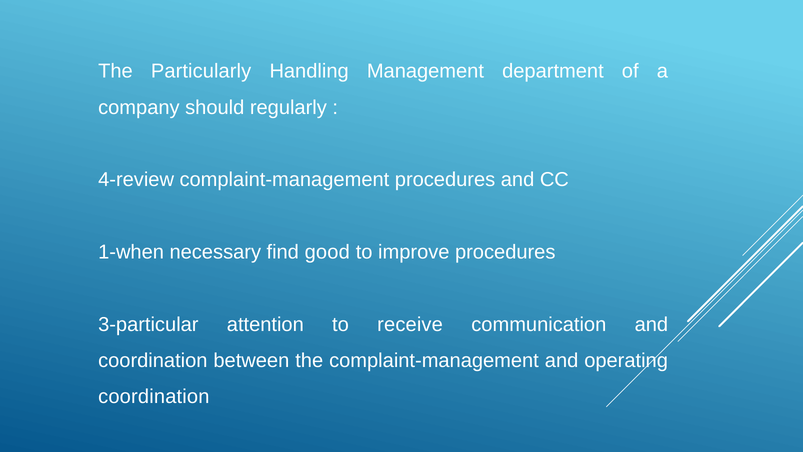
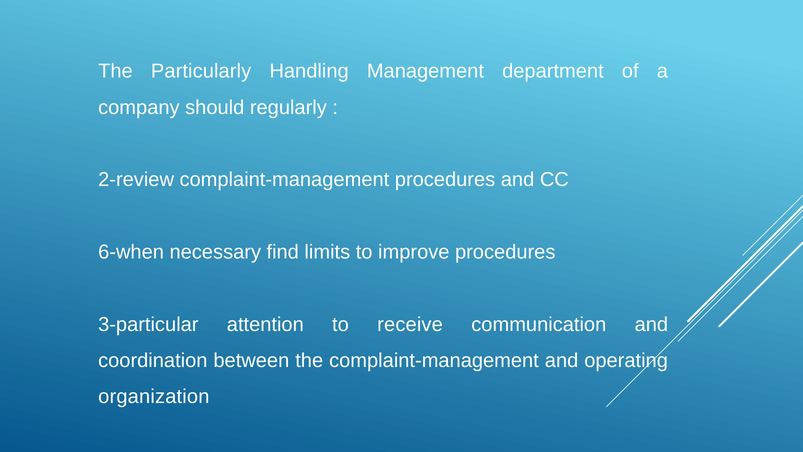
4-review: 4-review -> 2-review
1-when: 1-when -> 6-when
good: good -> limits
coordination at (154, 396): coordination -> organization
